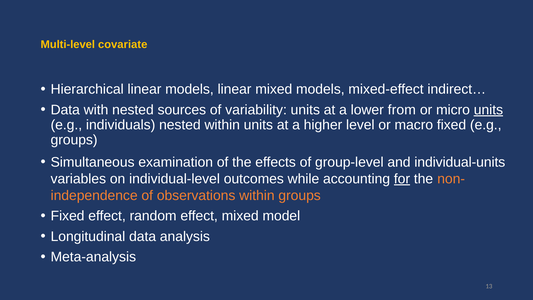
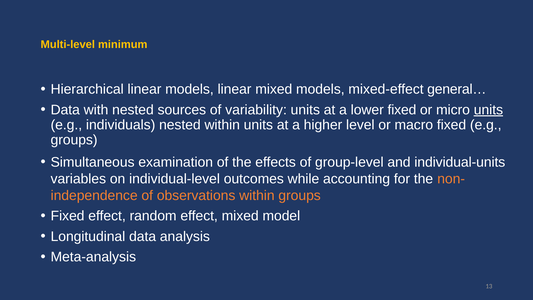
covariate: covariate -> minimum
indirect…: indirect… -> general…
from at (402, 110): from -> fixed
for underline: present -> none
